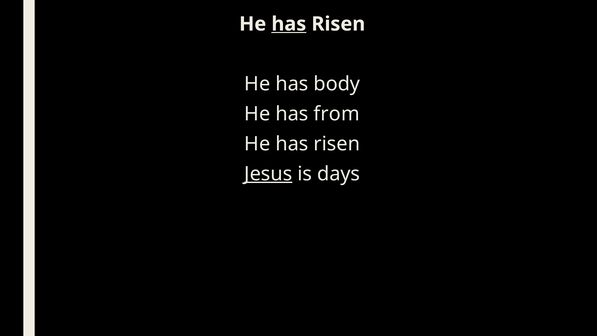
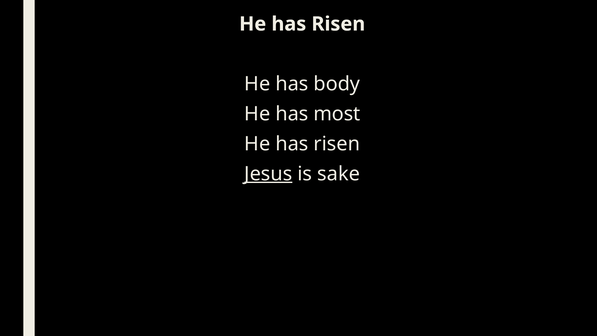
has at (289, 24) underline: present -> none
from: from -> most
days: days -> sake
